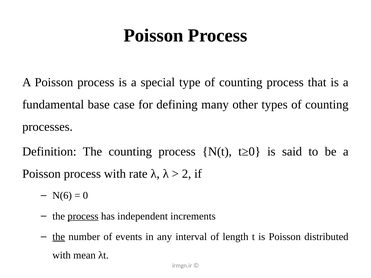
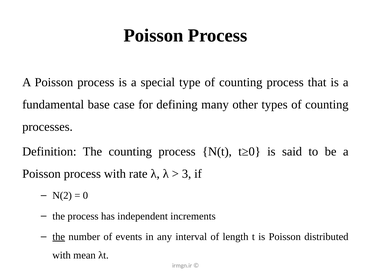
2: 2 -> 3
N(6: N(6 -> N(2
process at (83, 216) underline: present -> none
